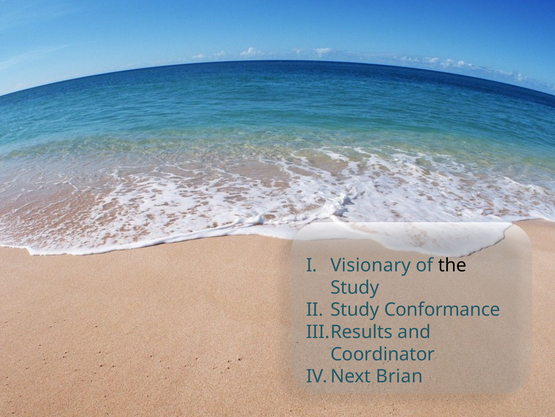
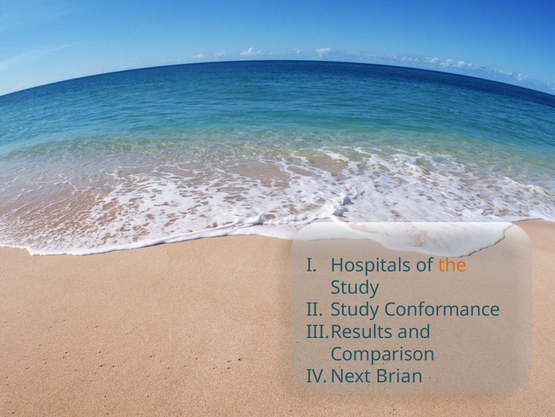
Visionary: Visionary -> Hospitals
the colour: black -> orange
Coordinator: Coordinator -> Comparison
